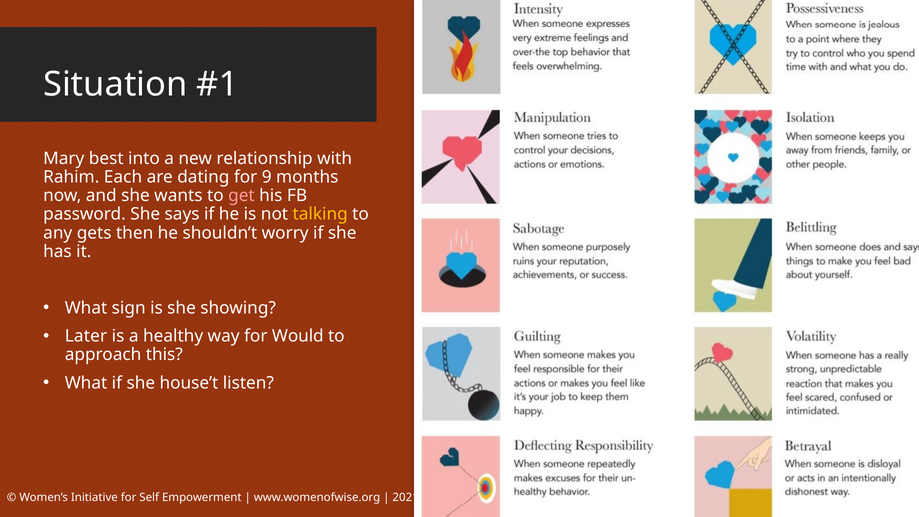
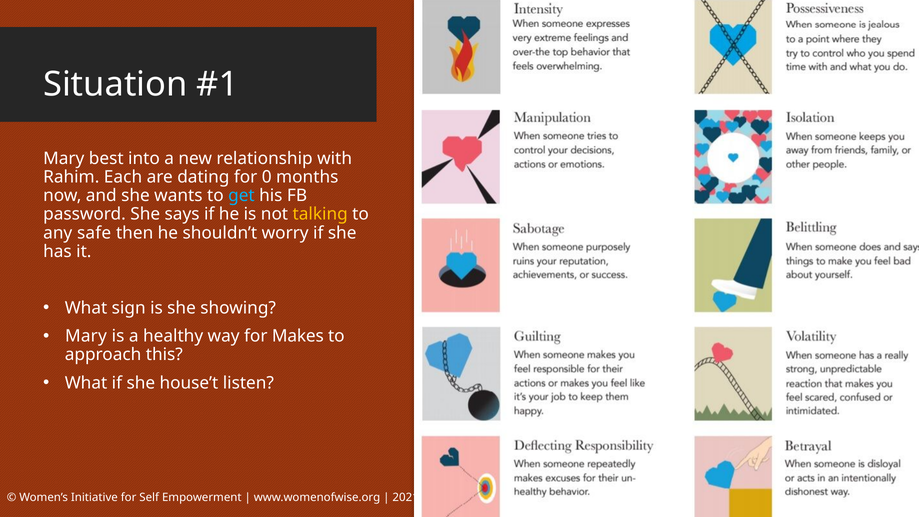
9: 9 -> 0
get colour: pink -> light blue
gets: gets -> safe
Later at (86, 336): Later -> Mary
Would: Would -> Makes
